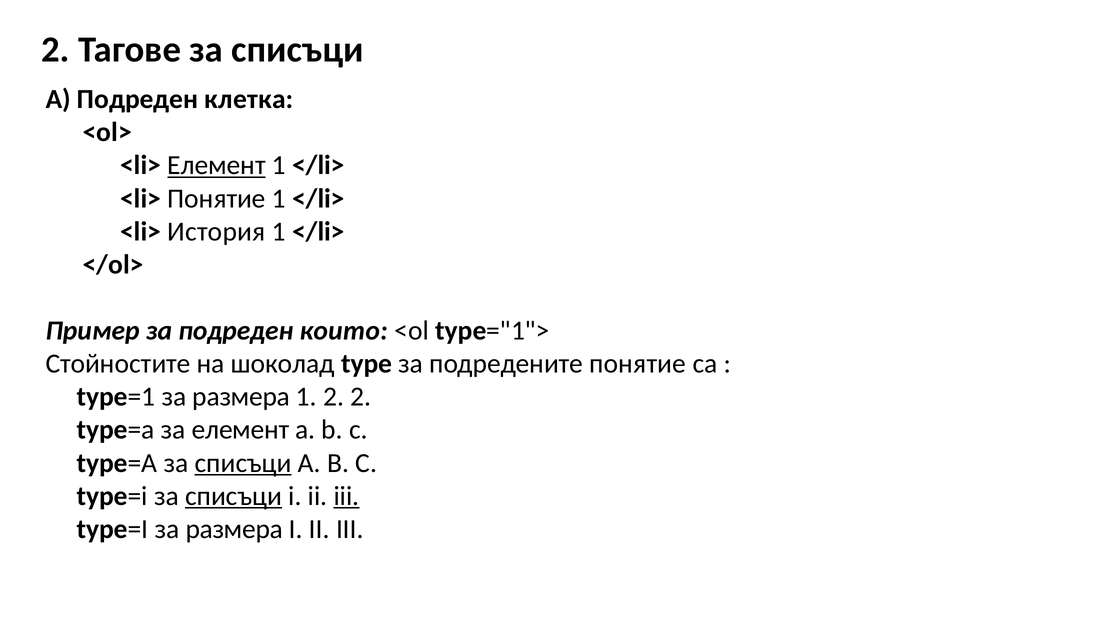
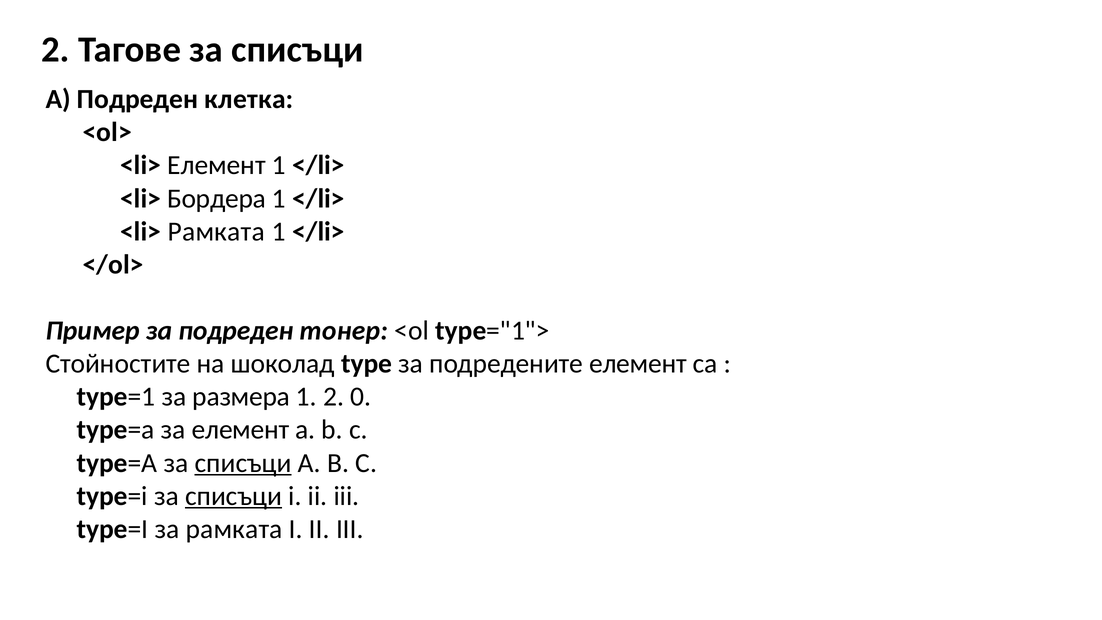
Елемент at (217, 165) underline: present -> none
<li> Понятие: Понятие -> Бордера
<li> История: История -> Рамката
които: които -> тонер
подредените понятие: понятие -> елемент
2 2: 2 -> 0
iii at (346, 496) underline: present -> none
type=I за размера: размера -> рамката
